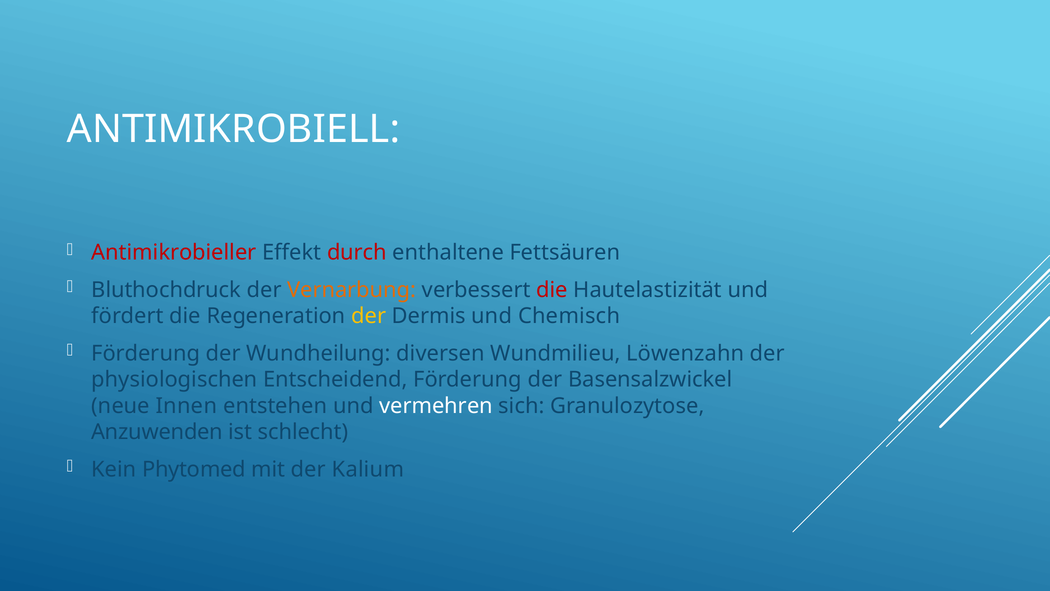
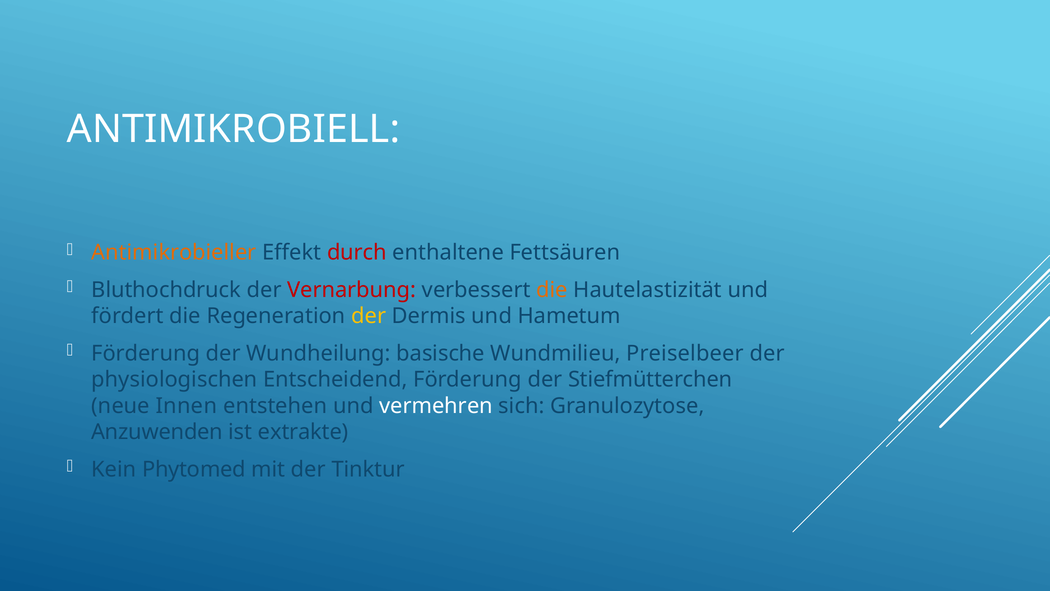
Antimikrobieller colour: red -> orange
Vernarbung colour: orange -> red
die at (552, 290) colour: red -> orange
Chemisch: Chemisch -> Hametum
diversen: diversen -> basische
Löwenzahn: Löwenzahn -> Preiselbeer
Basensalzwickel: Basensalzwickel -> Stiefmütterchen
schlecht: schlecht -> extrakte
Kalium: Kalium -> Tinktur
